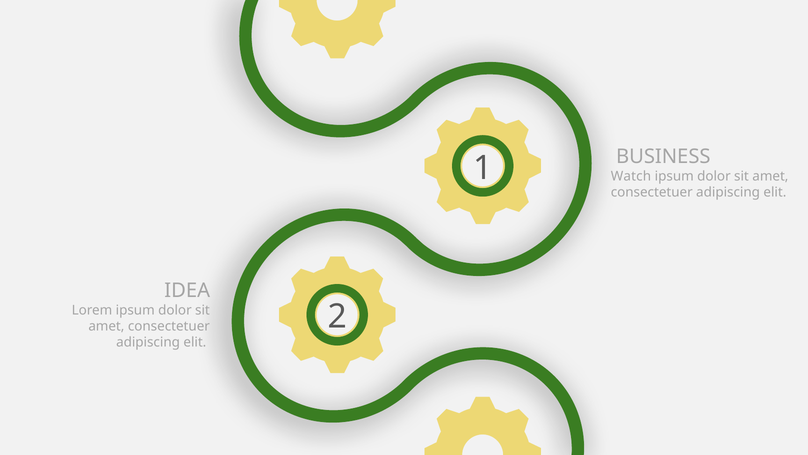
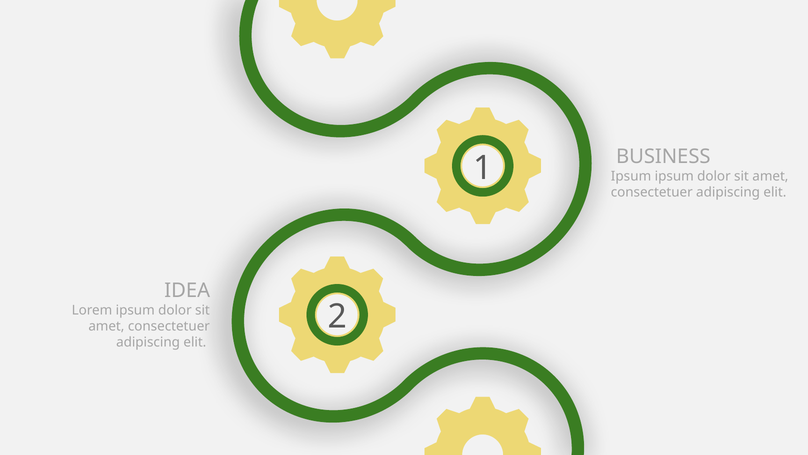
Watch at (631, 176): Watch -> Ipsum
